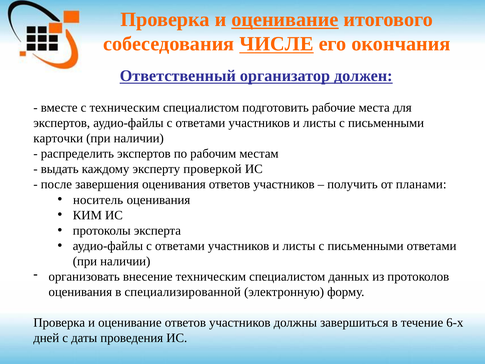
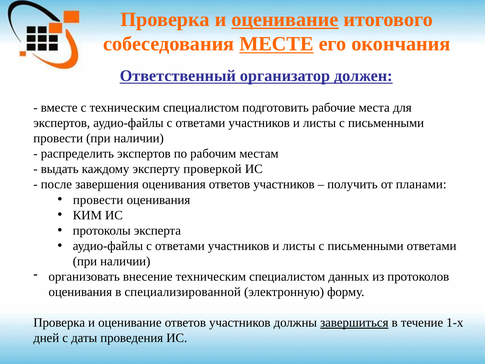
ЧИСЛЕ: ЧИСЛЕ -> МЕСТЕ
карточки at (58, 138): карточки -> провести
носитель at (98, 200): носитель -> провести
завершиться underline: none -> present
6-х: 6-х -> 1-х
